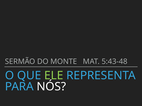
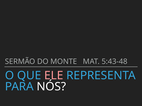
ELE colour: light green -> pink
